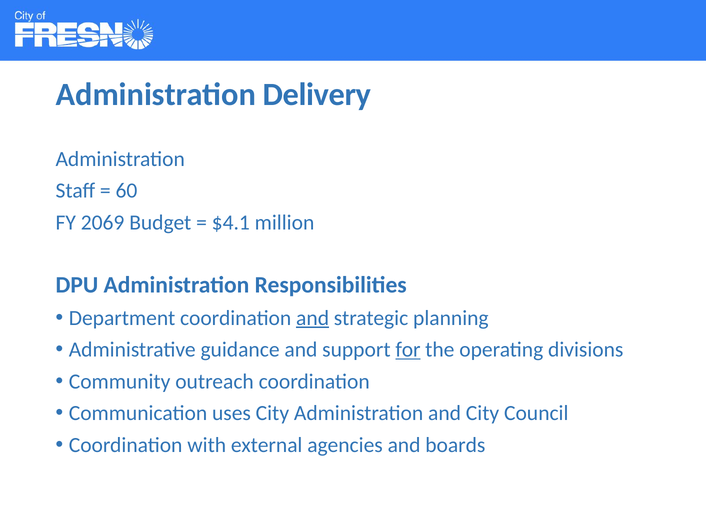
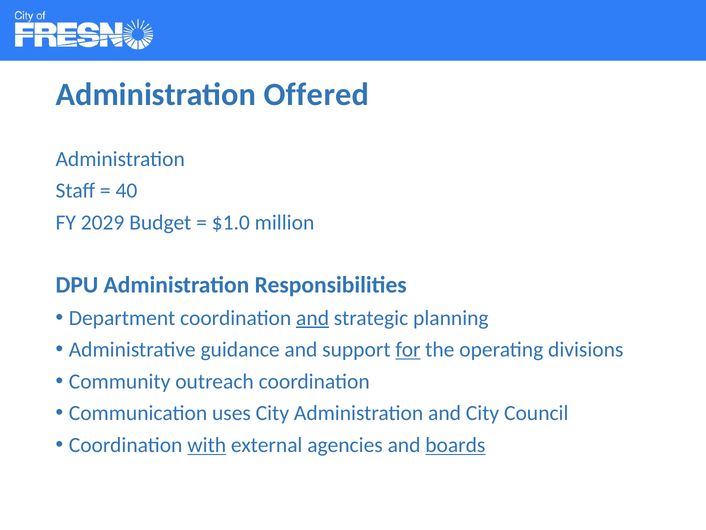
Delivery: Delivery -> Offered
60: 60 -> 40
2069: 2069 -> 2029
$4.1: $4.1 -> $1.0
with underline: none -> present
boards underline: none -> present
